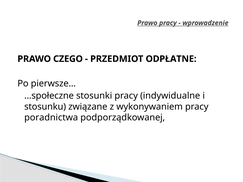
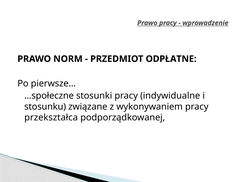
CZEGO: CZEGO -> NORM
poradnictwa: poradnictwa -> przekształca
